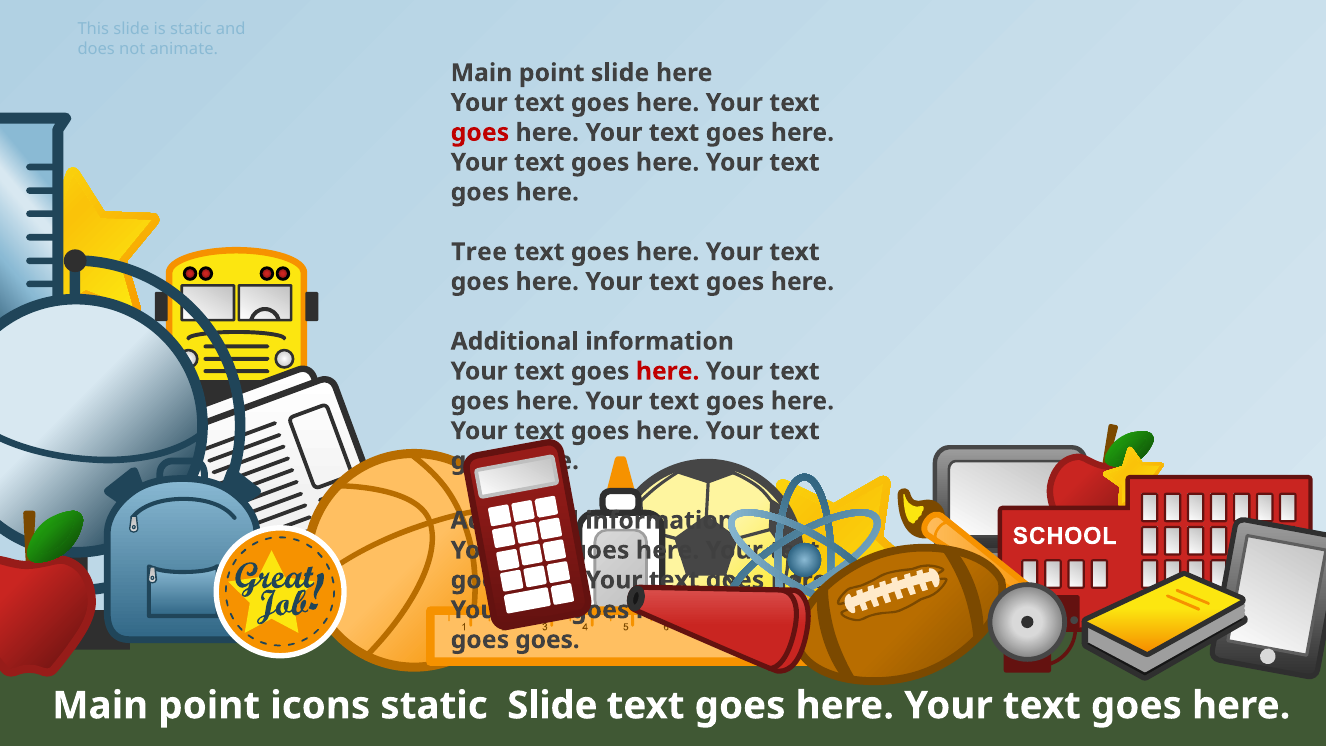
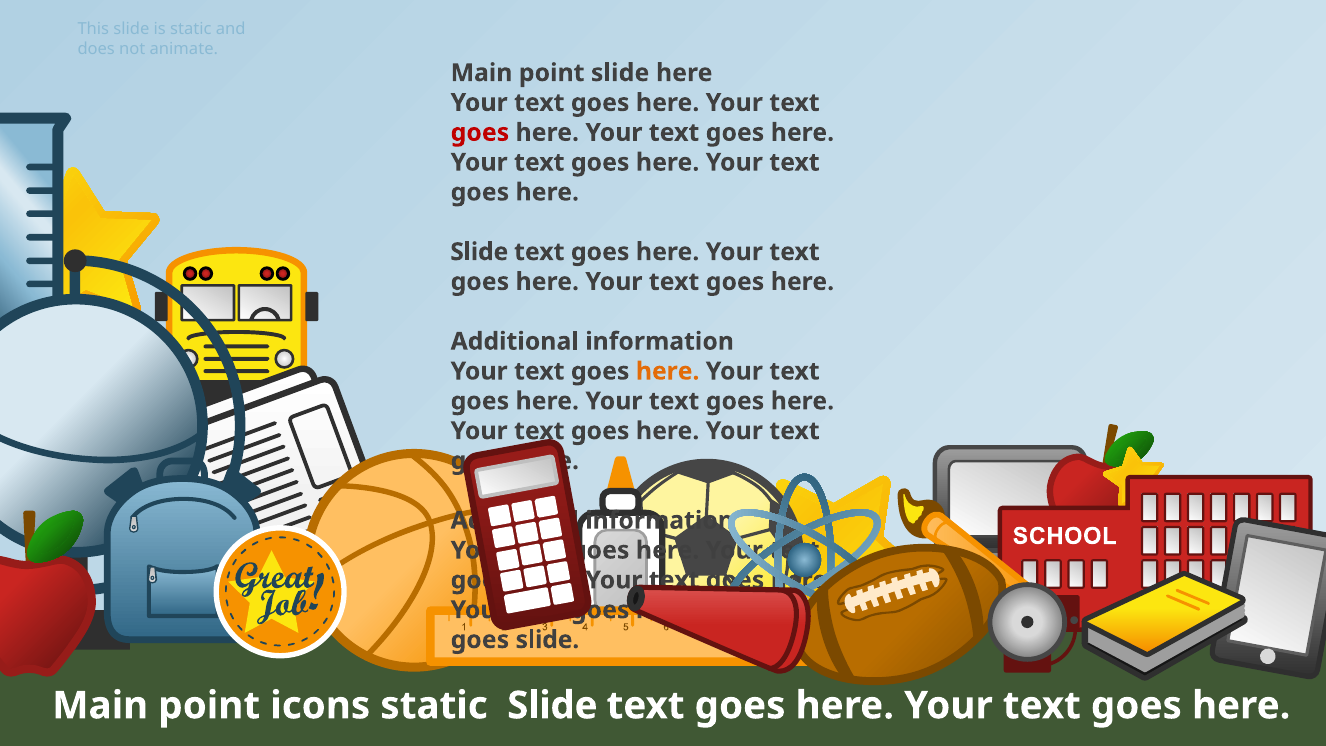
Tree at (479, 252): Tree -> Slide
here at (668, 371) colour: red -> orange
goes goes: goes -> slide
